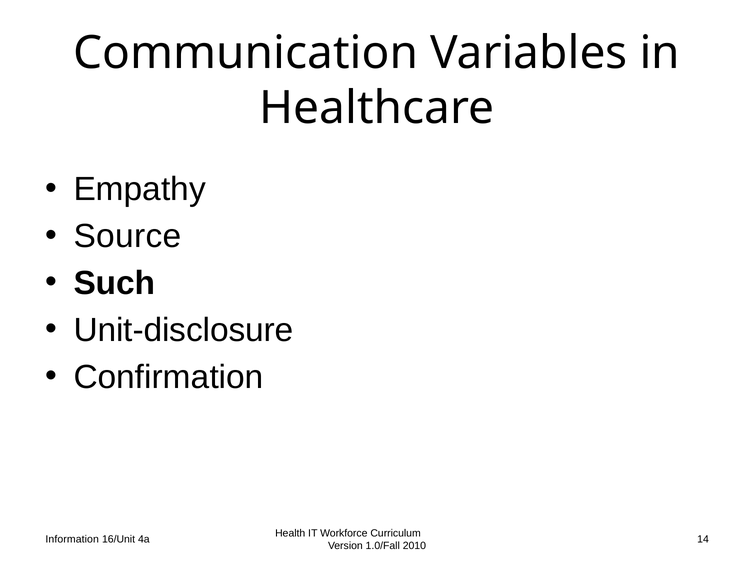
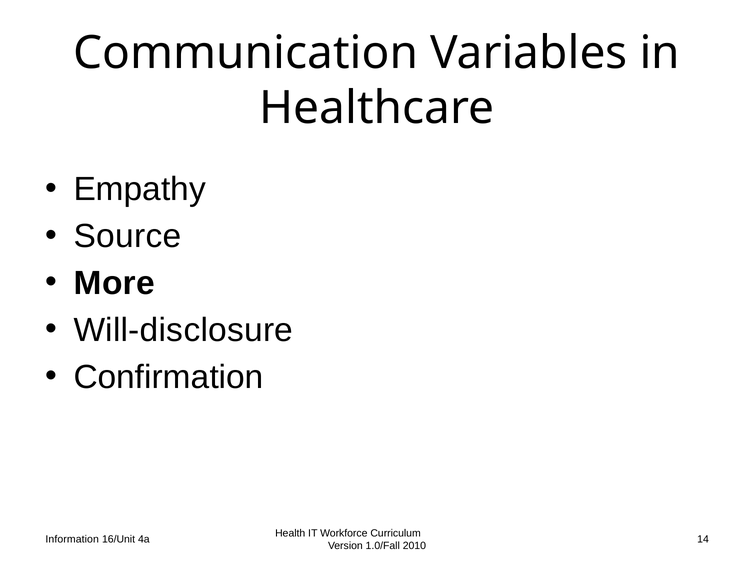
Such: Such -> More
Unit-disclosure: Unit-disclosure -> Will-disclosure
